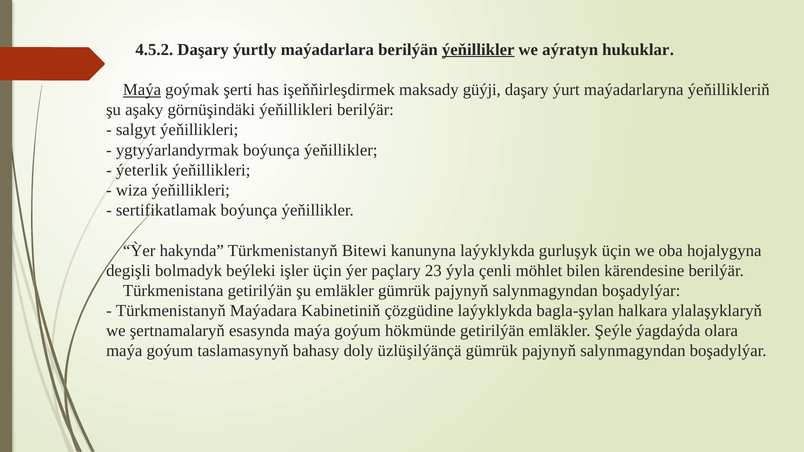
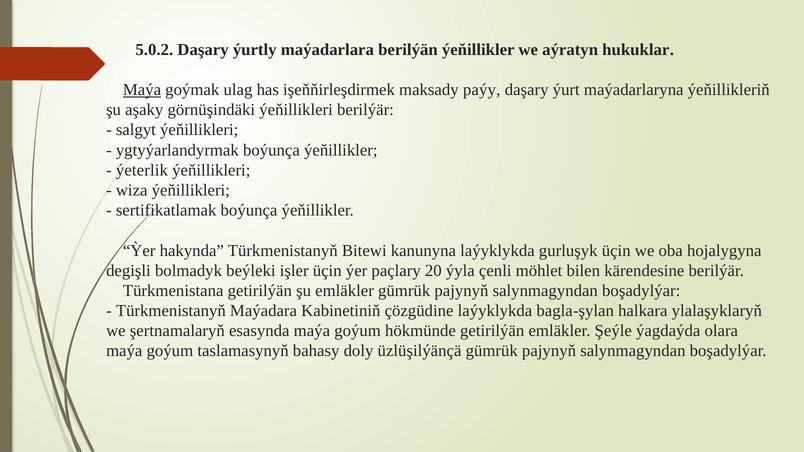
4.5.2: 4.5.2 -> 5.0.2
ýeňillikler at (478, 50) underline: present -> none
şerti: şerti -> ulag
güýji: güýji -> paýy
23: 23 -> 20
